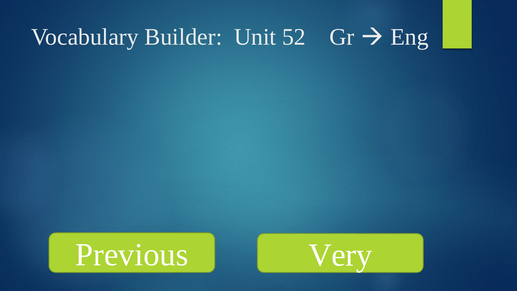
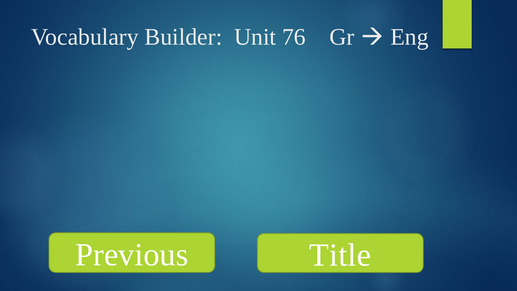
52: 52 -> 76
Very: Very -> Title
